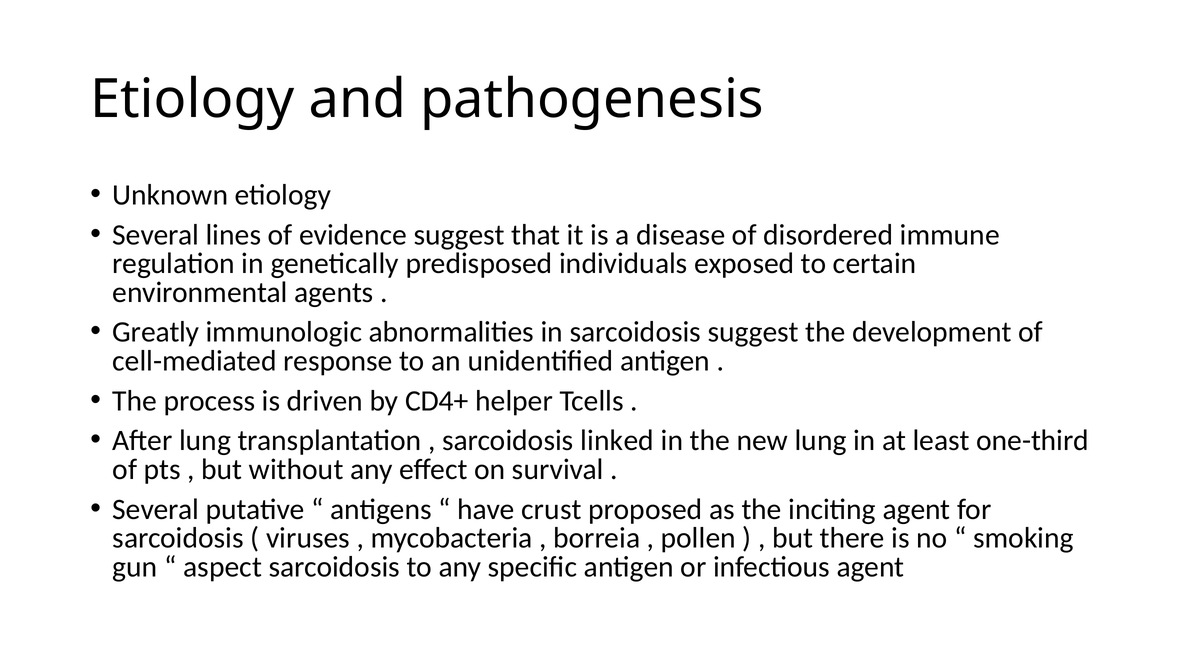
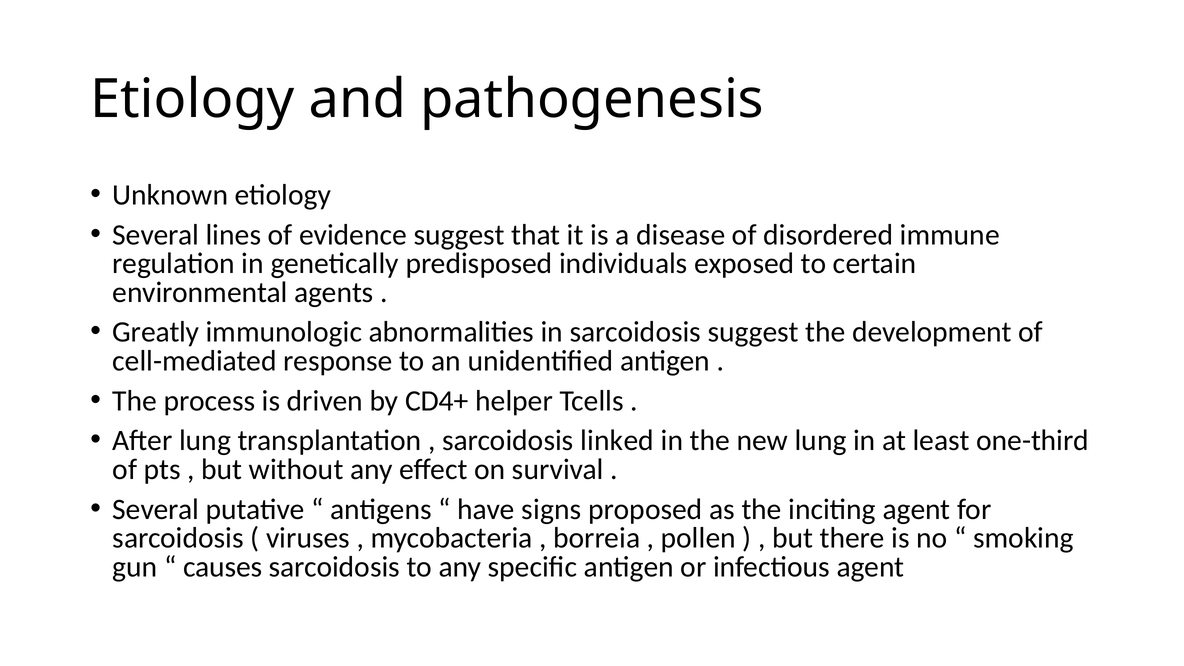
crust: crust -> signs
aspect: aspect -> causes
